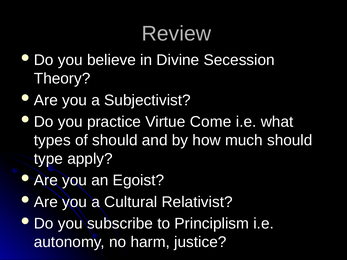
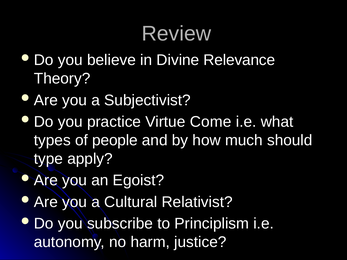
Secession: Secession -> Relevance
of should: should -> people
